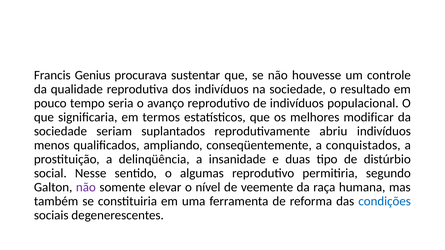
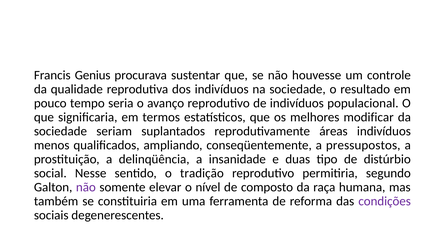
abriu: abriu -> áreas
conquistados: conquistados -> pressupostos
algumas: algumas -> tradição
veemente: veemente -> composto
condições colour: blue -> purple
